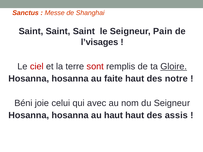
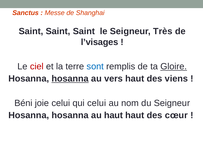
Pain: Pain -> Très
sont colour: red -> blue
hosanna at (70, 79) underline: none -> present
faite: faite -> vers
notre: notre -> viens
qui avec: avec -> celui
assis: assis -> cœur
